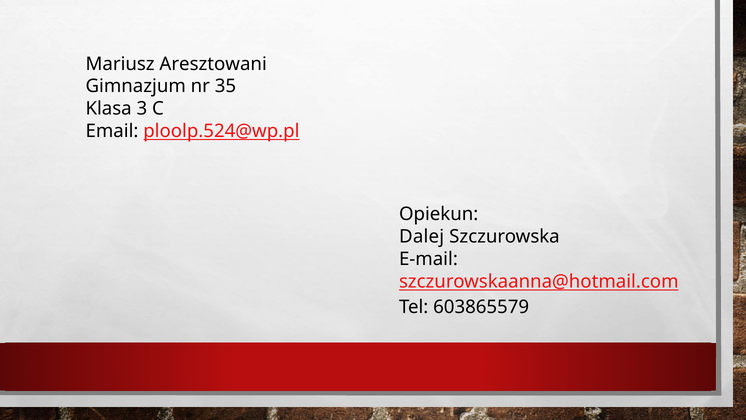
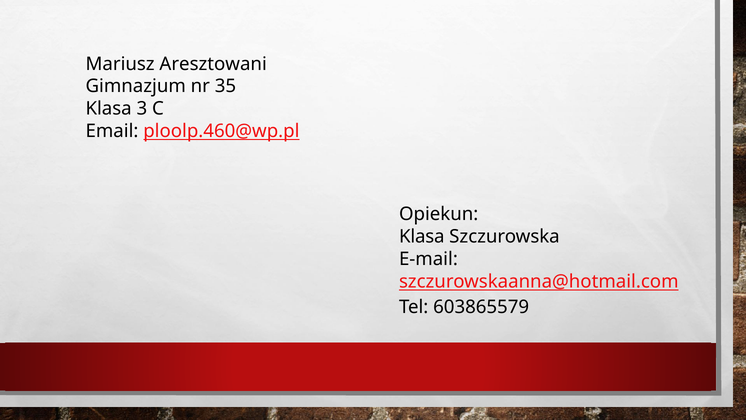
ploolp.524@wp.pl: ploolp.524@wp.pl -> ploolp.460@wp.pl
Dalej at (422, 236): Dalej -> Klasa
